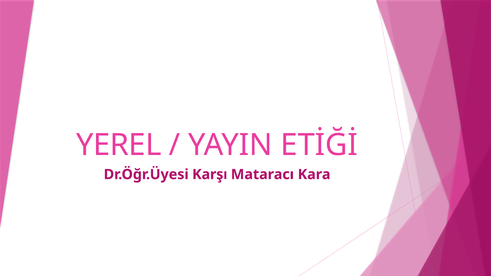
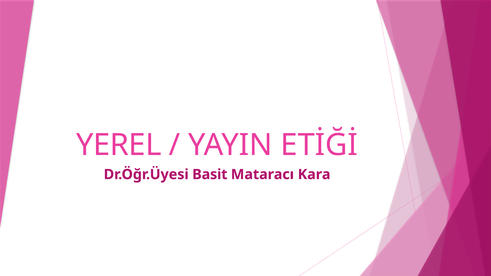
Karşı: Karşı -> Basit
